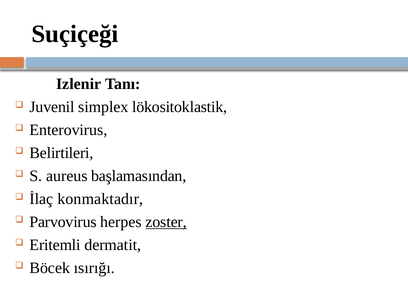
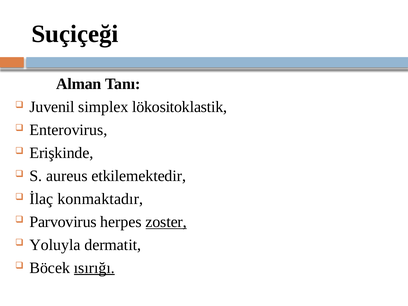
Izlenir: Izlenir -> Alman
Belirtileri: Belirtileri -> Erişkinde
başlamasından: başlamasından -> etkilemektedir
Eritemli: Eritemli -> Yoluyla
ısırığı underline: none -> present
